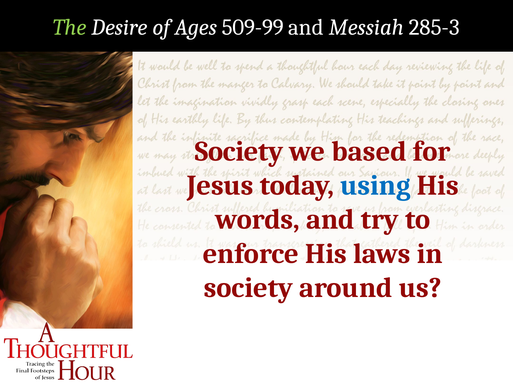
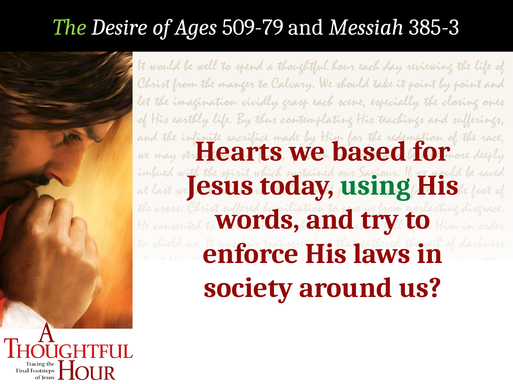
509-99: 509-99 -> 509-79
285-3: 285-3 -> 385-3
Society at (239, 152): Society -> Hearts
using colour: blue -> green
